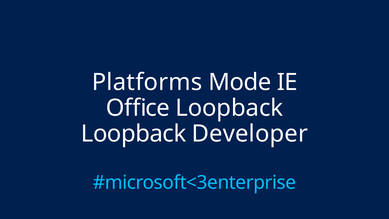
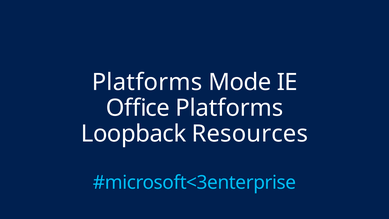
Office Loopback: Loopback -> Platforms
Developer: Developer -> Resources
